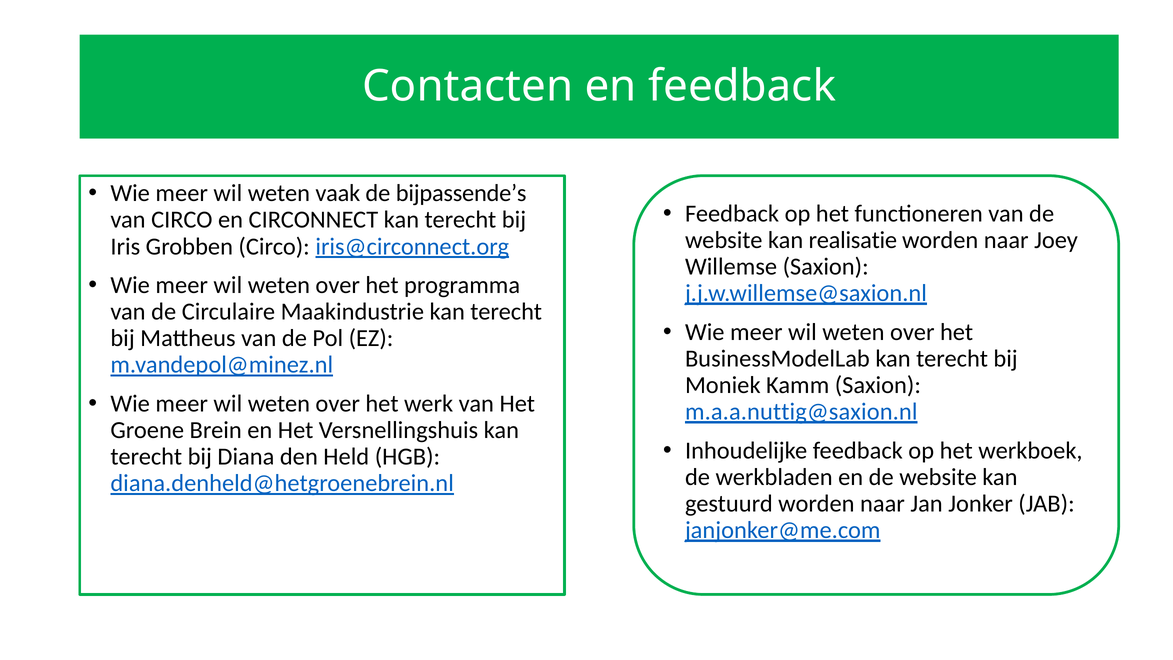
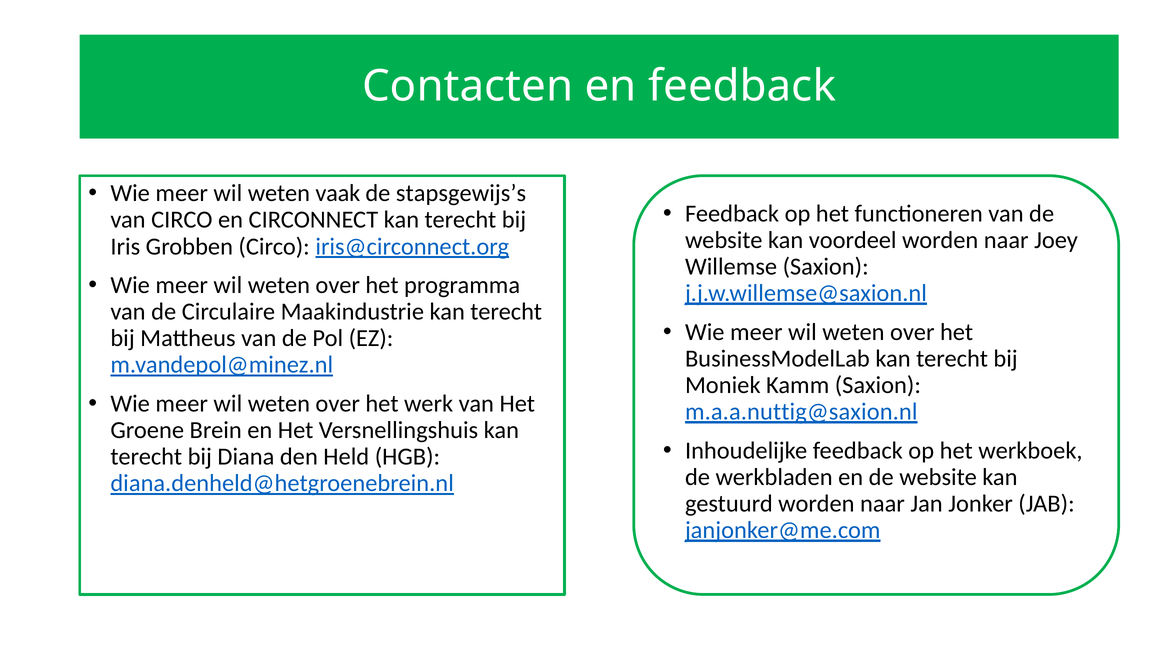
bijpassende’s: bijpassende’s -> stapsgewijs’s
realisatie: realisatie -> voordeel
